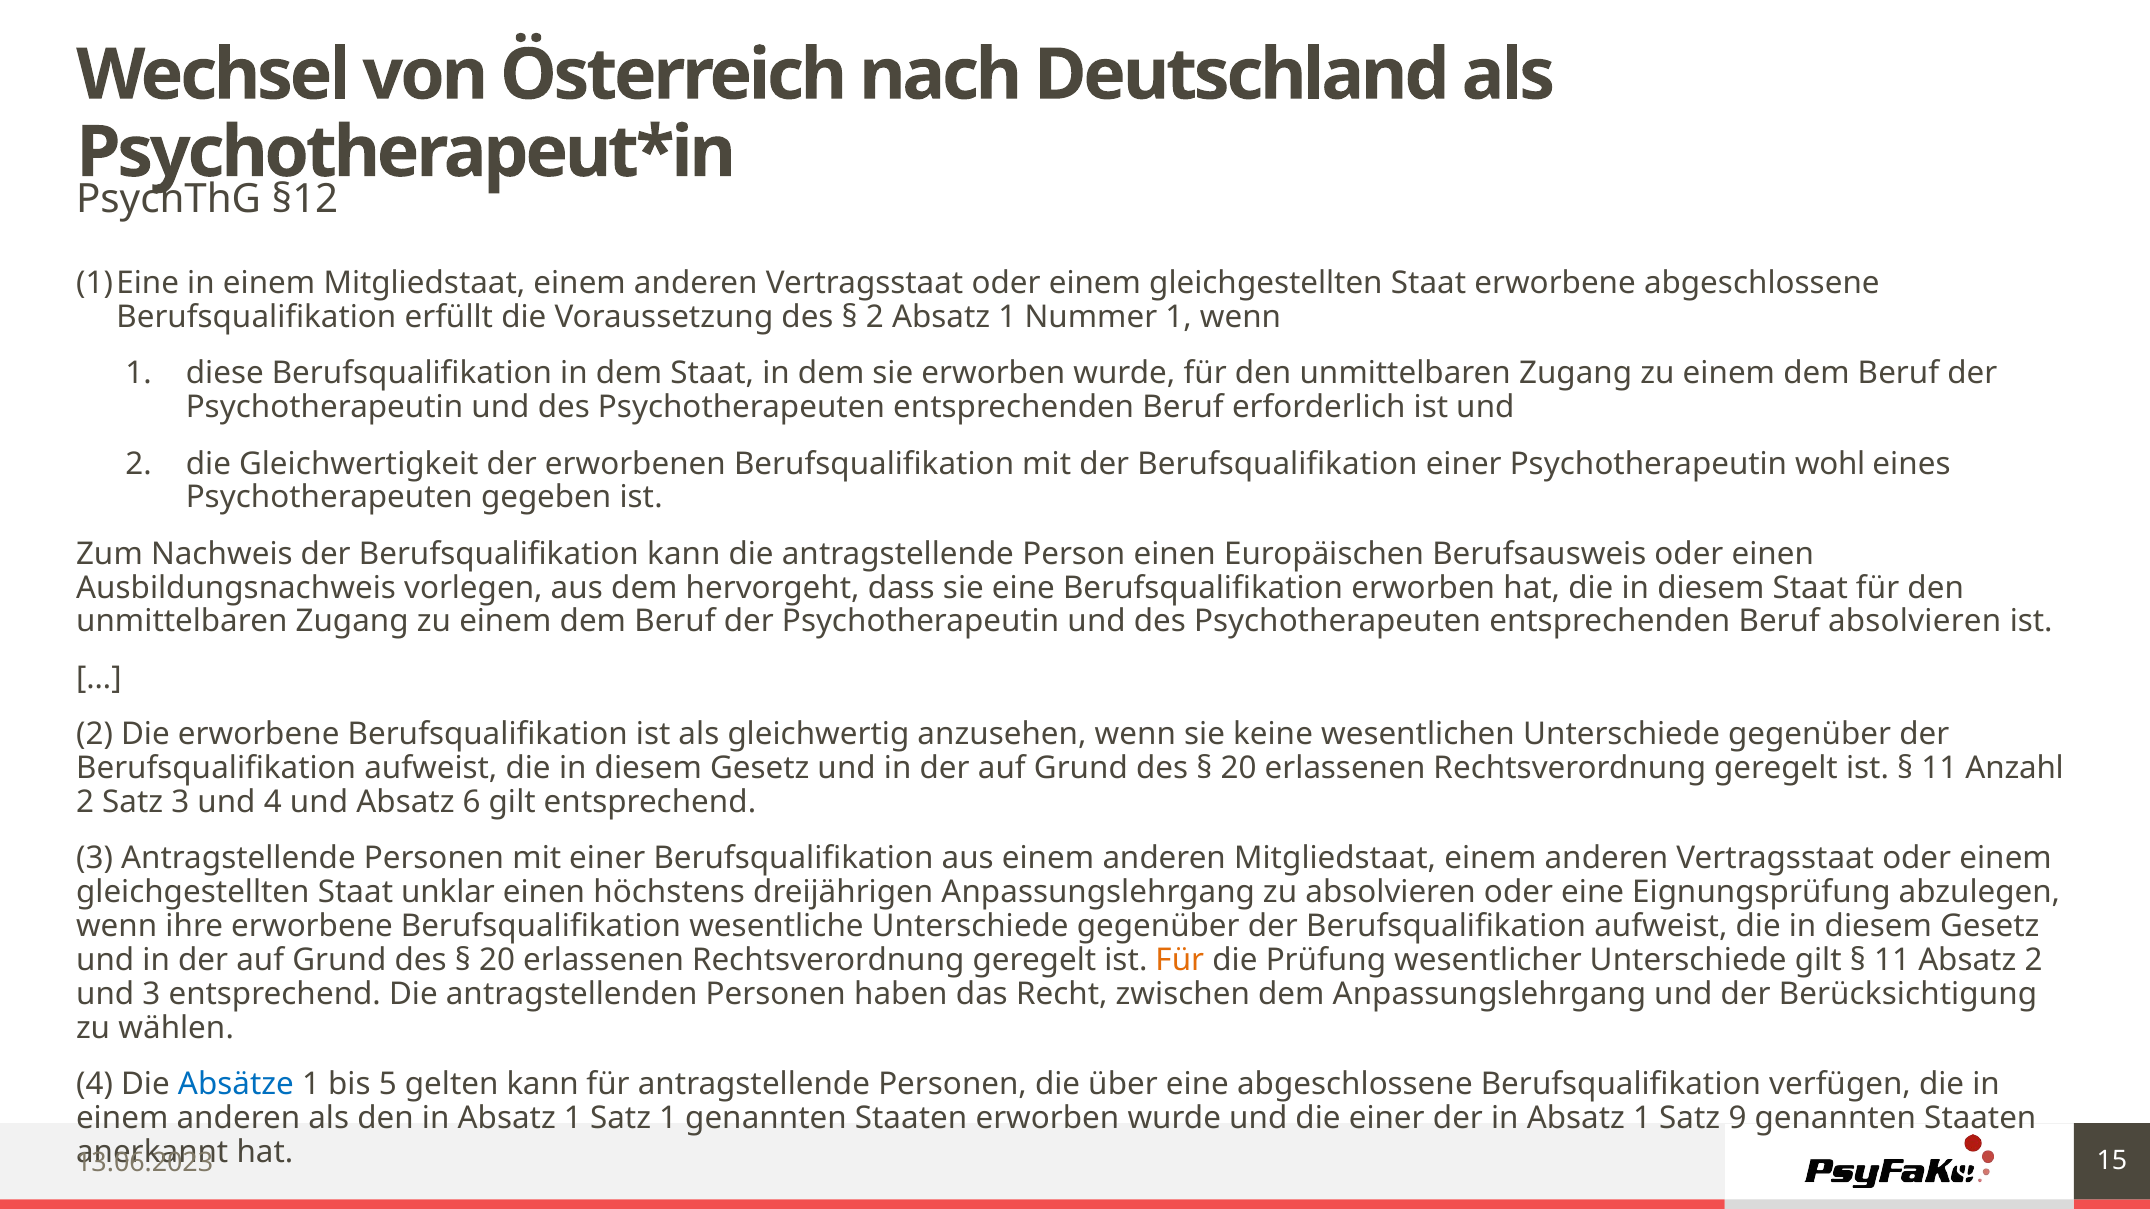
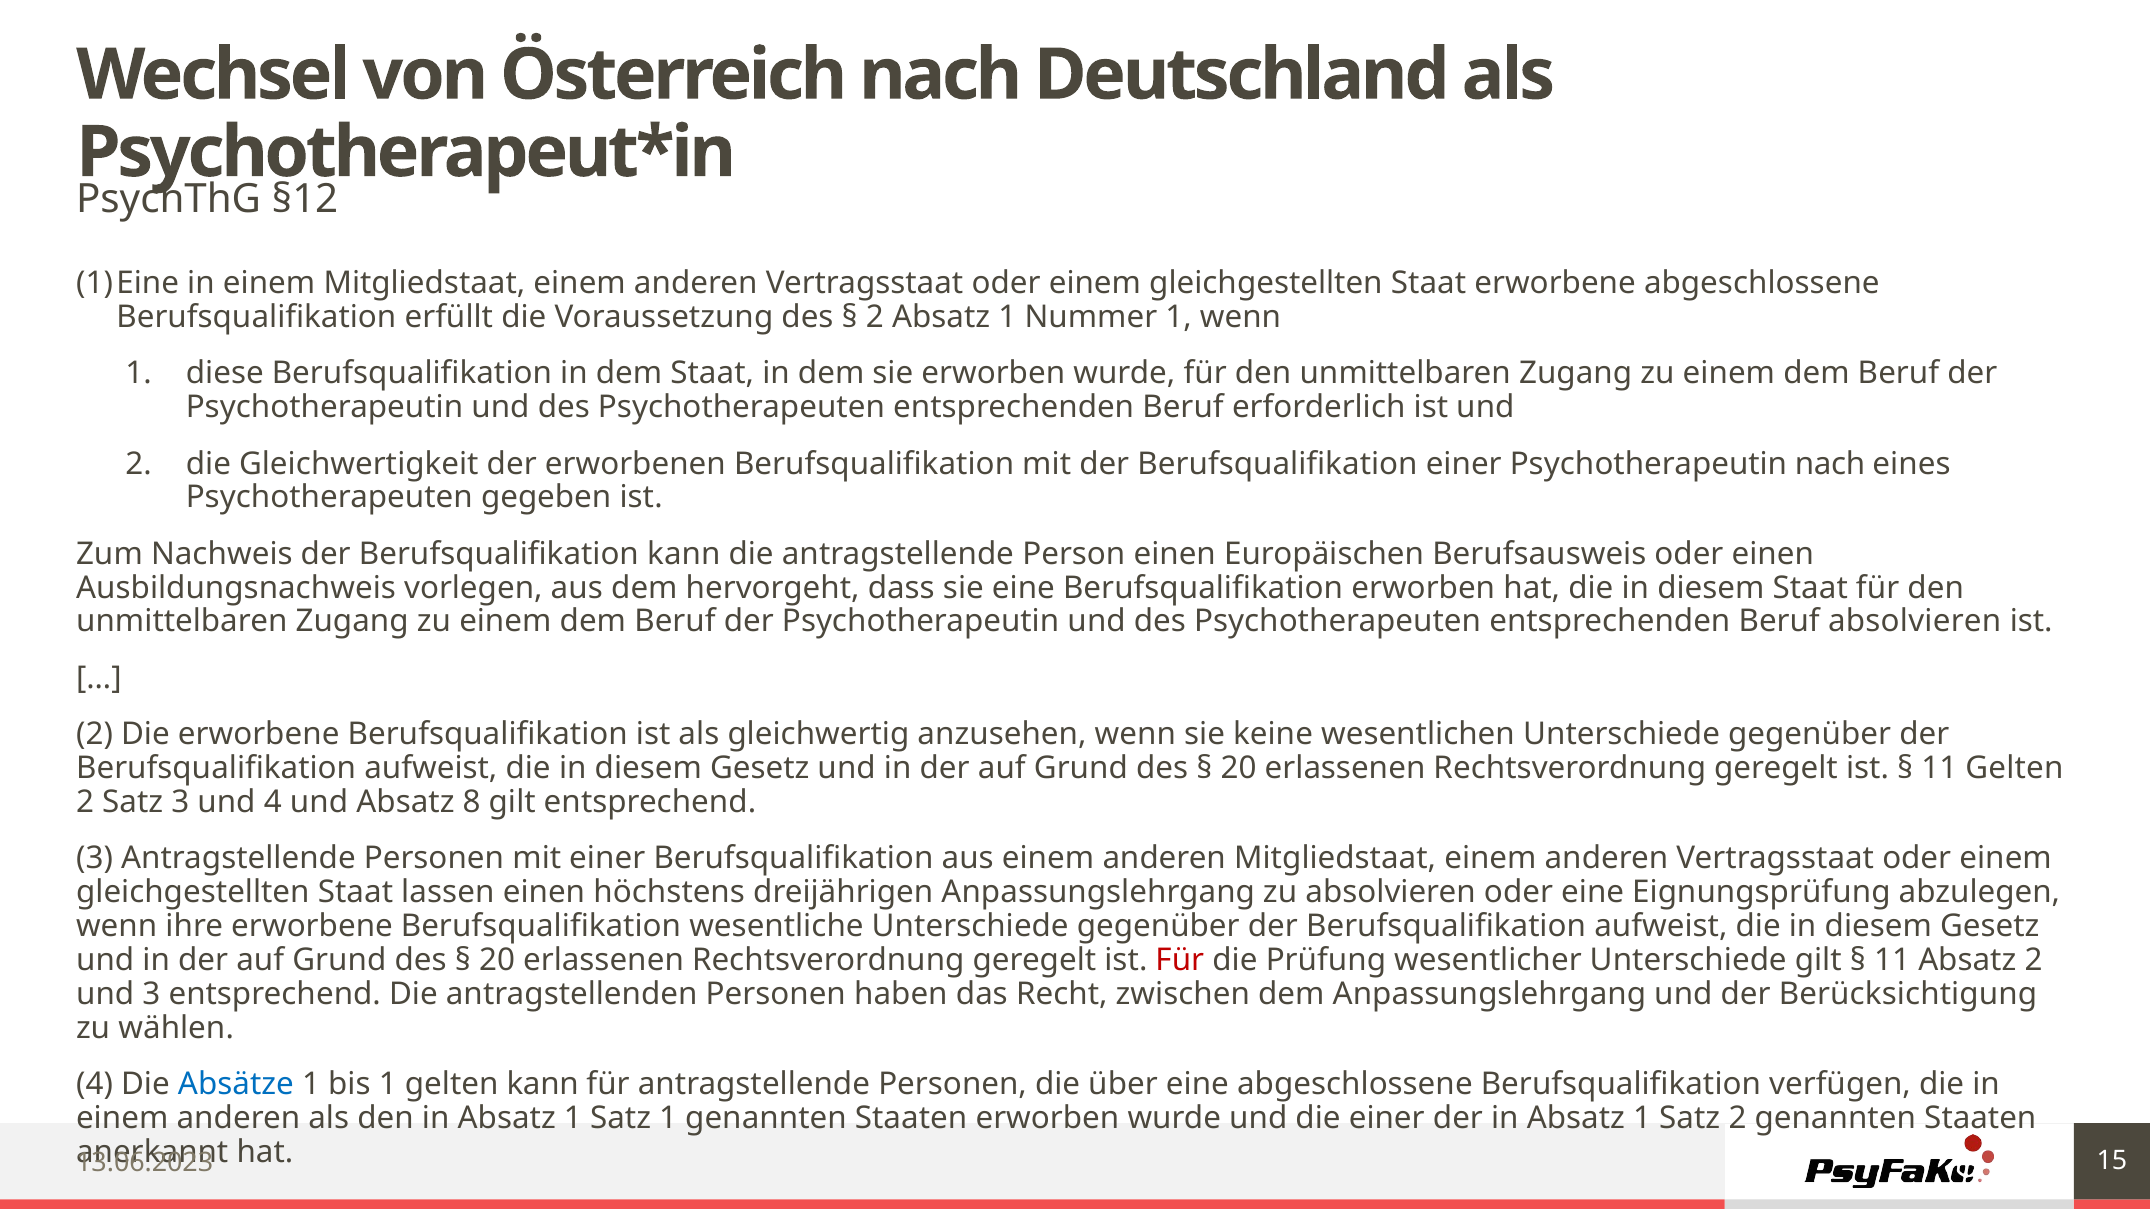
Psychotherapeutin wohl: wohl -> nach
11 Anzahl: Anzahl -> Gelten
6: 6 -> 8
unklar: unklar -> lassen
Für at (1180, 960) colour: orange -> red
bis 5: 5 -> 1
Satz 9: 9 -> 2
